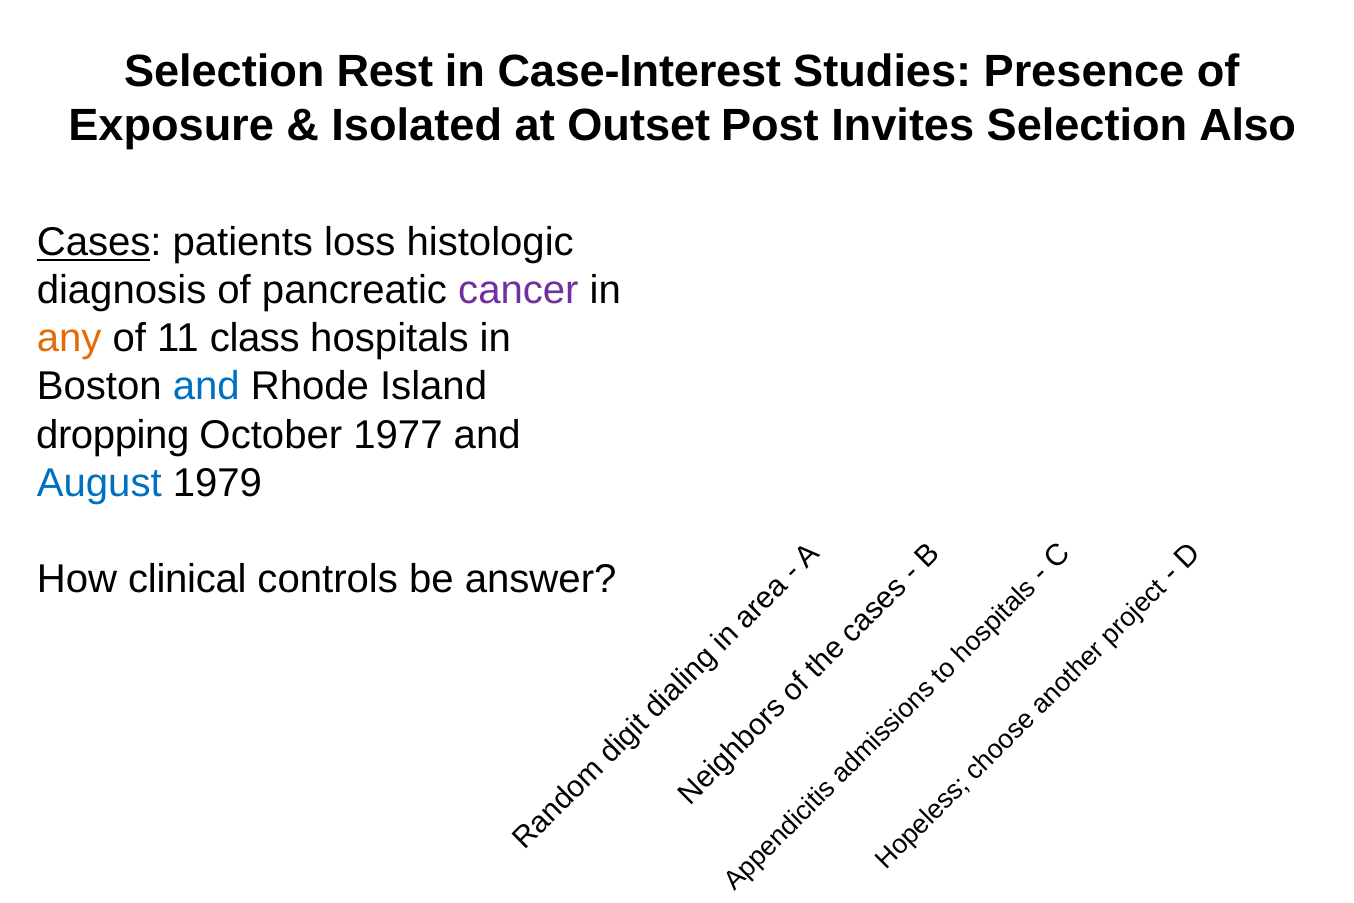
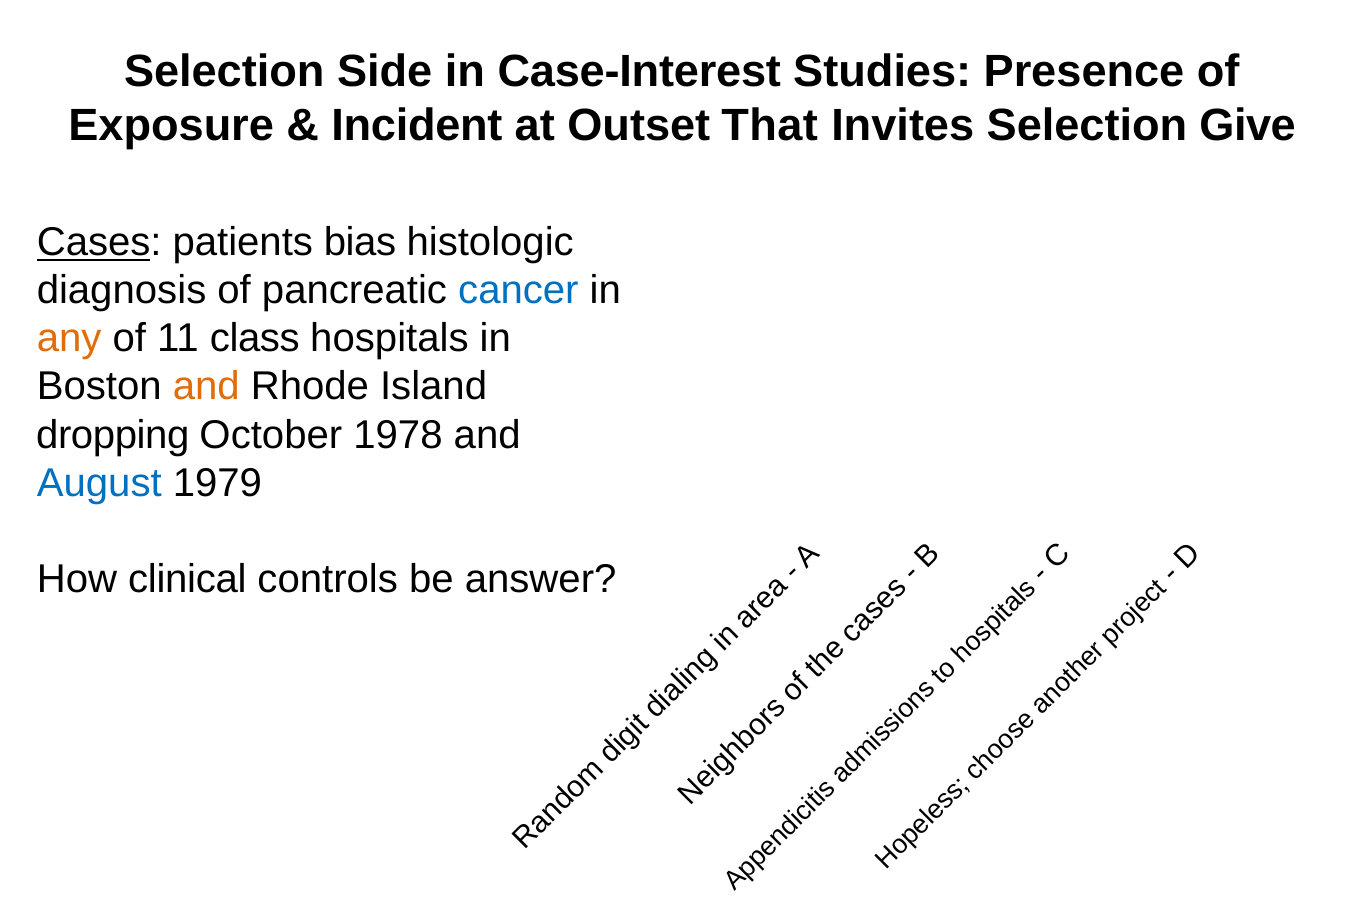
Rest: Rest -> Side
Isolated: Isolated -> Incident
Post: Post -> That
Also: Also -> Give
loss: loss -> bias
cancer colour: purple -> blue
and at (206, 387) colour: blue -> orange
1977: 1977 -> 1978
